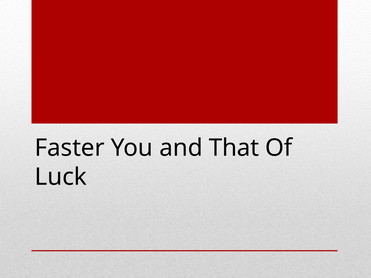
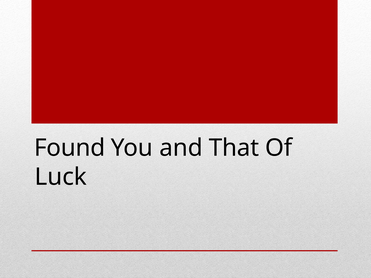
Faster: Faster -> Found
